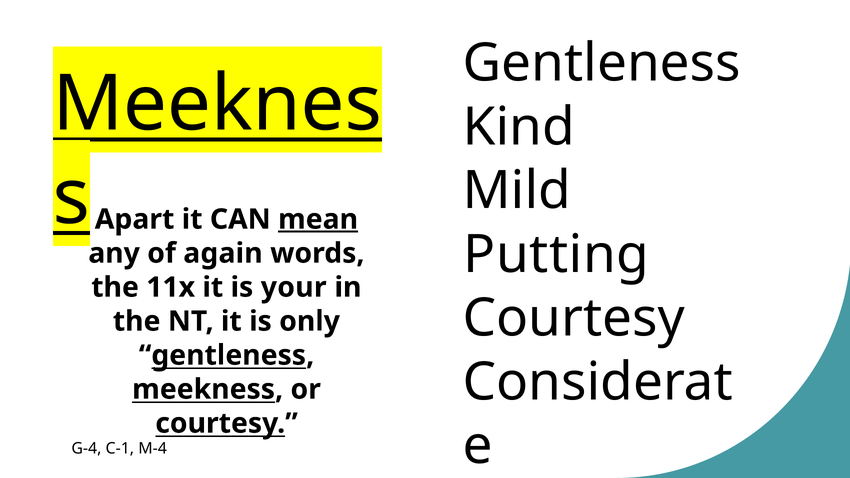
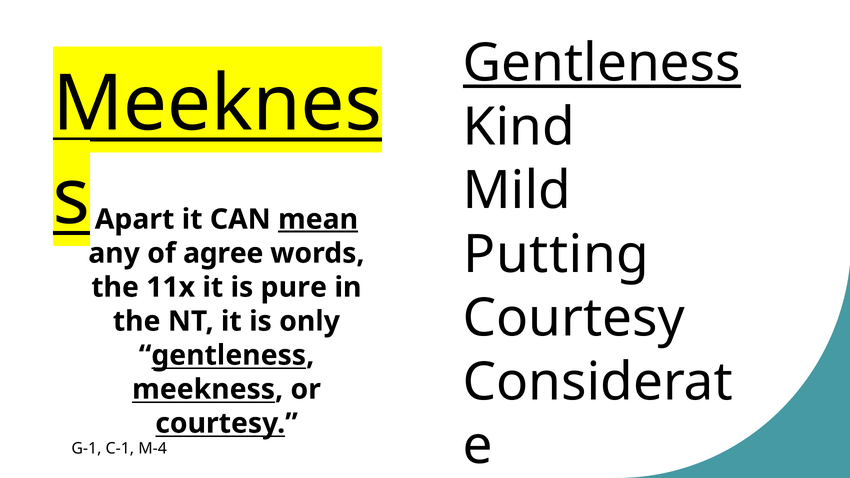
Gentleness at (602, 63) underline: none -> present
again: again -> agree
your: your -> pure
G-4: G-4 -> G-1
